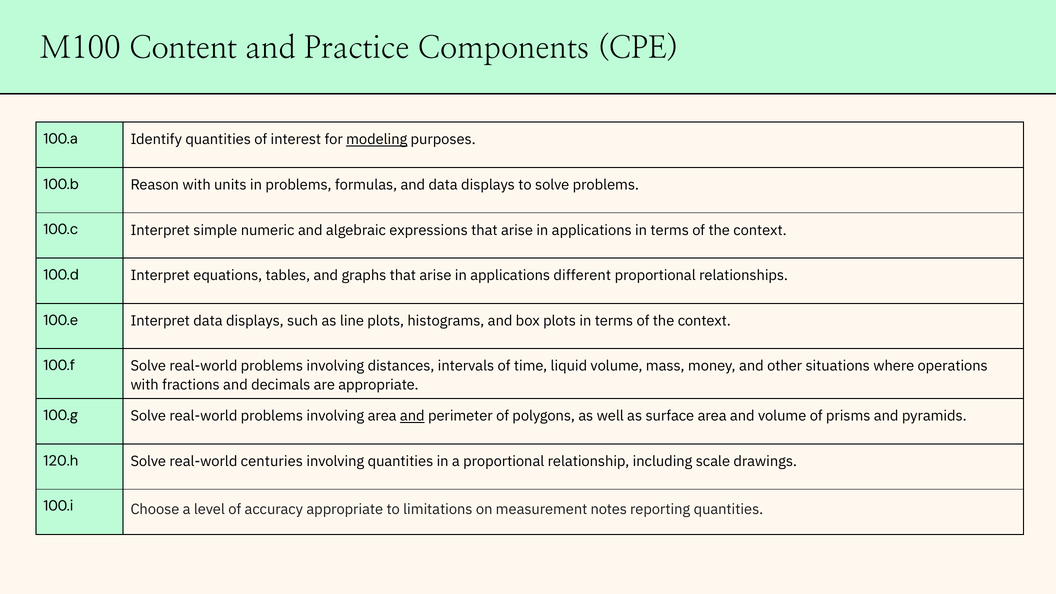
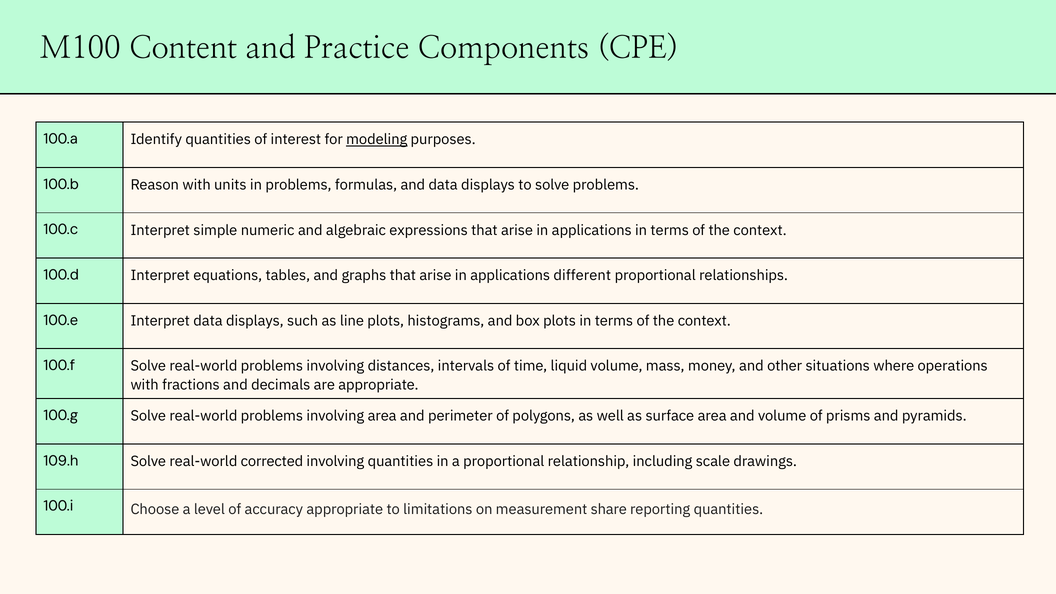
and at (412, 416) underline: present -> none
120.h: 120.h -> 109.h
centuries: centuries -> corrected
notes: notes -> share
